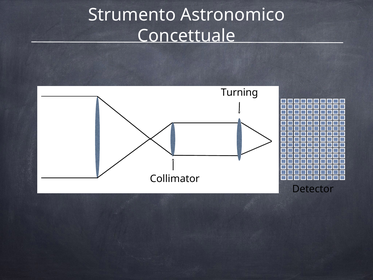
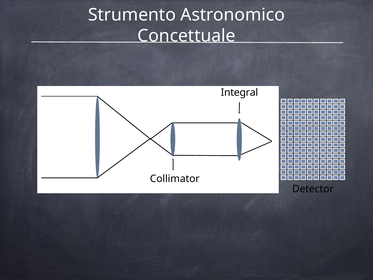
Turning: Turning -> Integral
